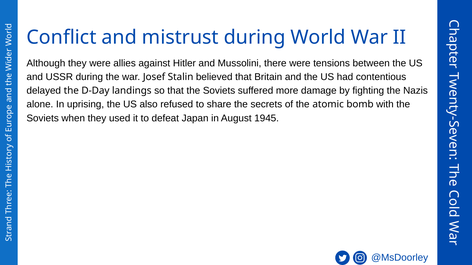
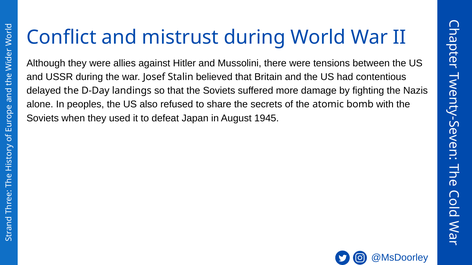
uprising: uprising -> peoples
